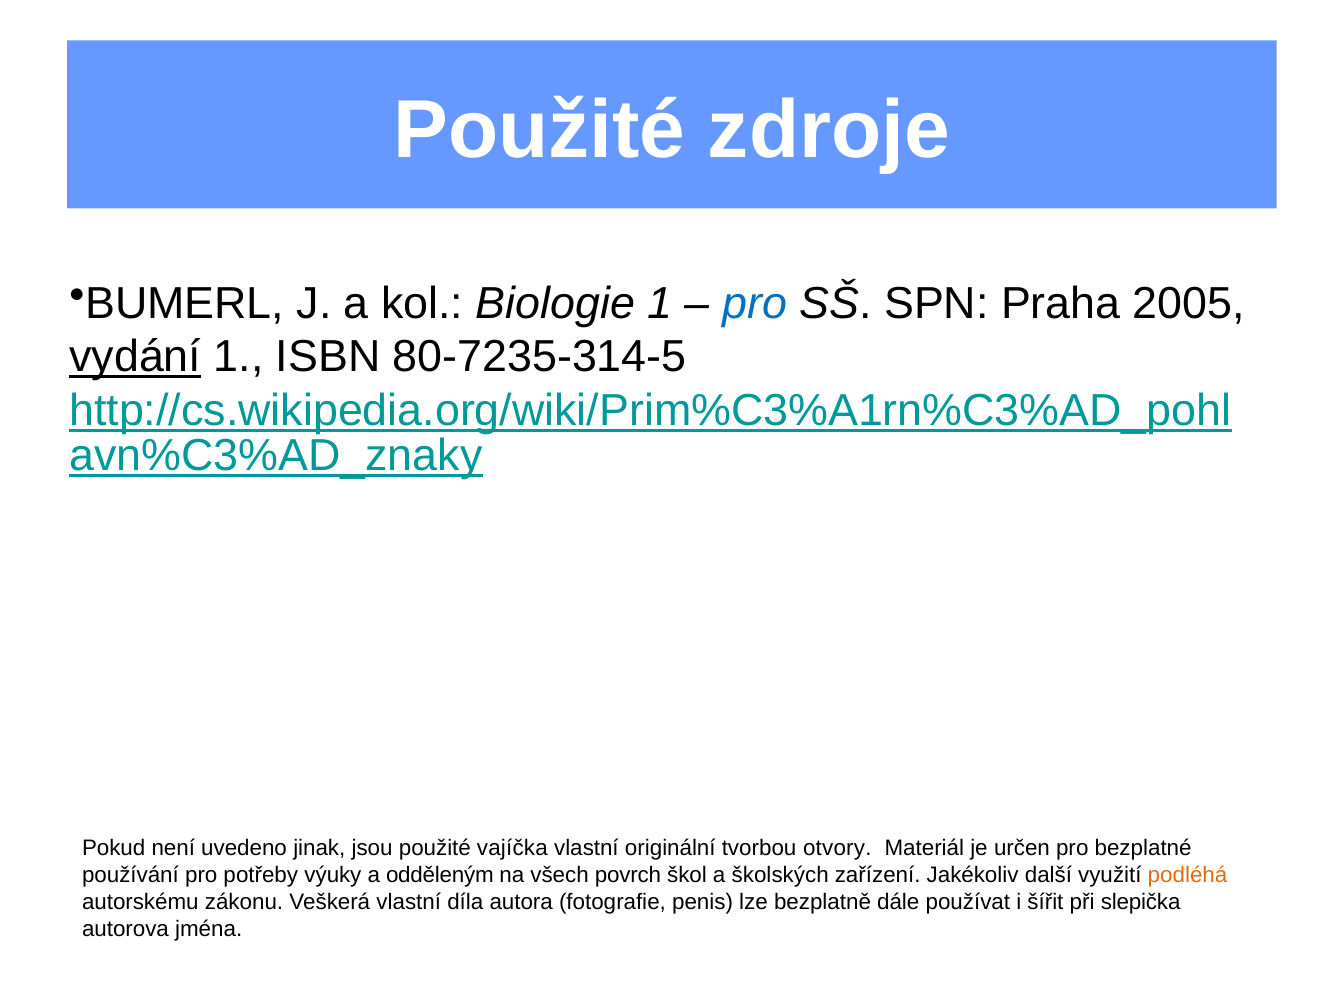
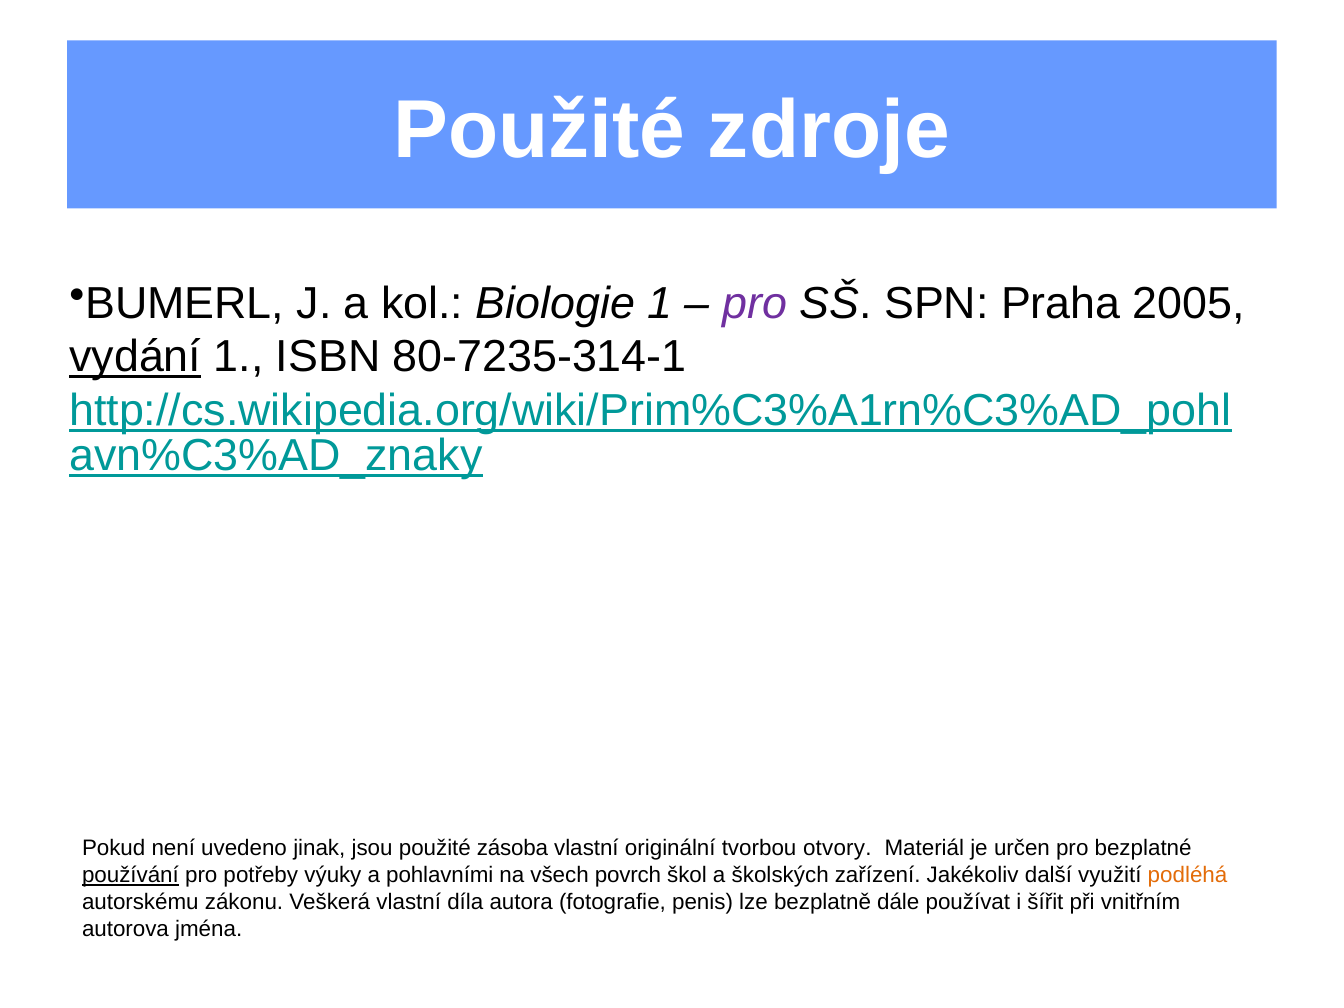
pro at (755, 303) colour: blue -> purple
80-7235-314-5: 80-7235-314-5 -> 80-7235-314-1
vajíčka: vajíčka -> zásoba
používání underline: none -> present
odděleným: odděleným -> pohlavními
slepička: slepička -> vnitřním
